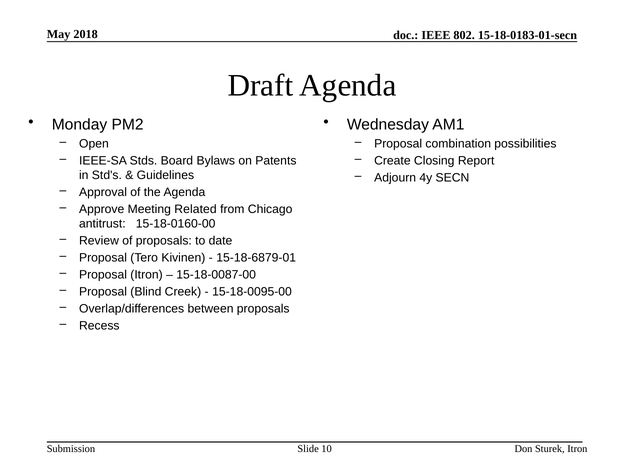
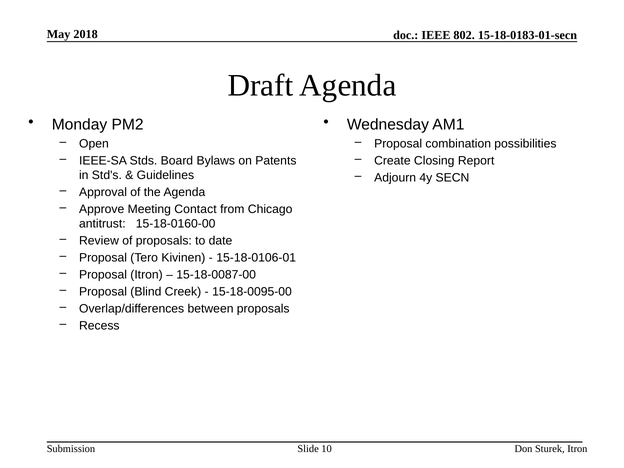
Related: Related -> Contact
15-18-6879-01: 15-18-6879-01 -> 15-18-0106-01
